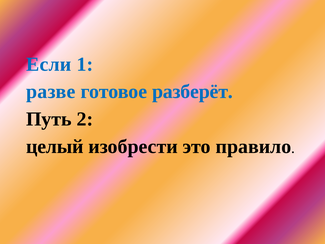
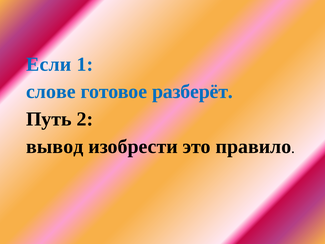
разве: разве -> слове
целый: целый -> вывод
